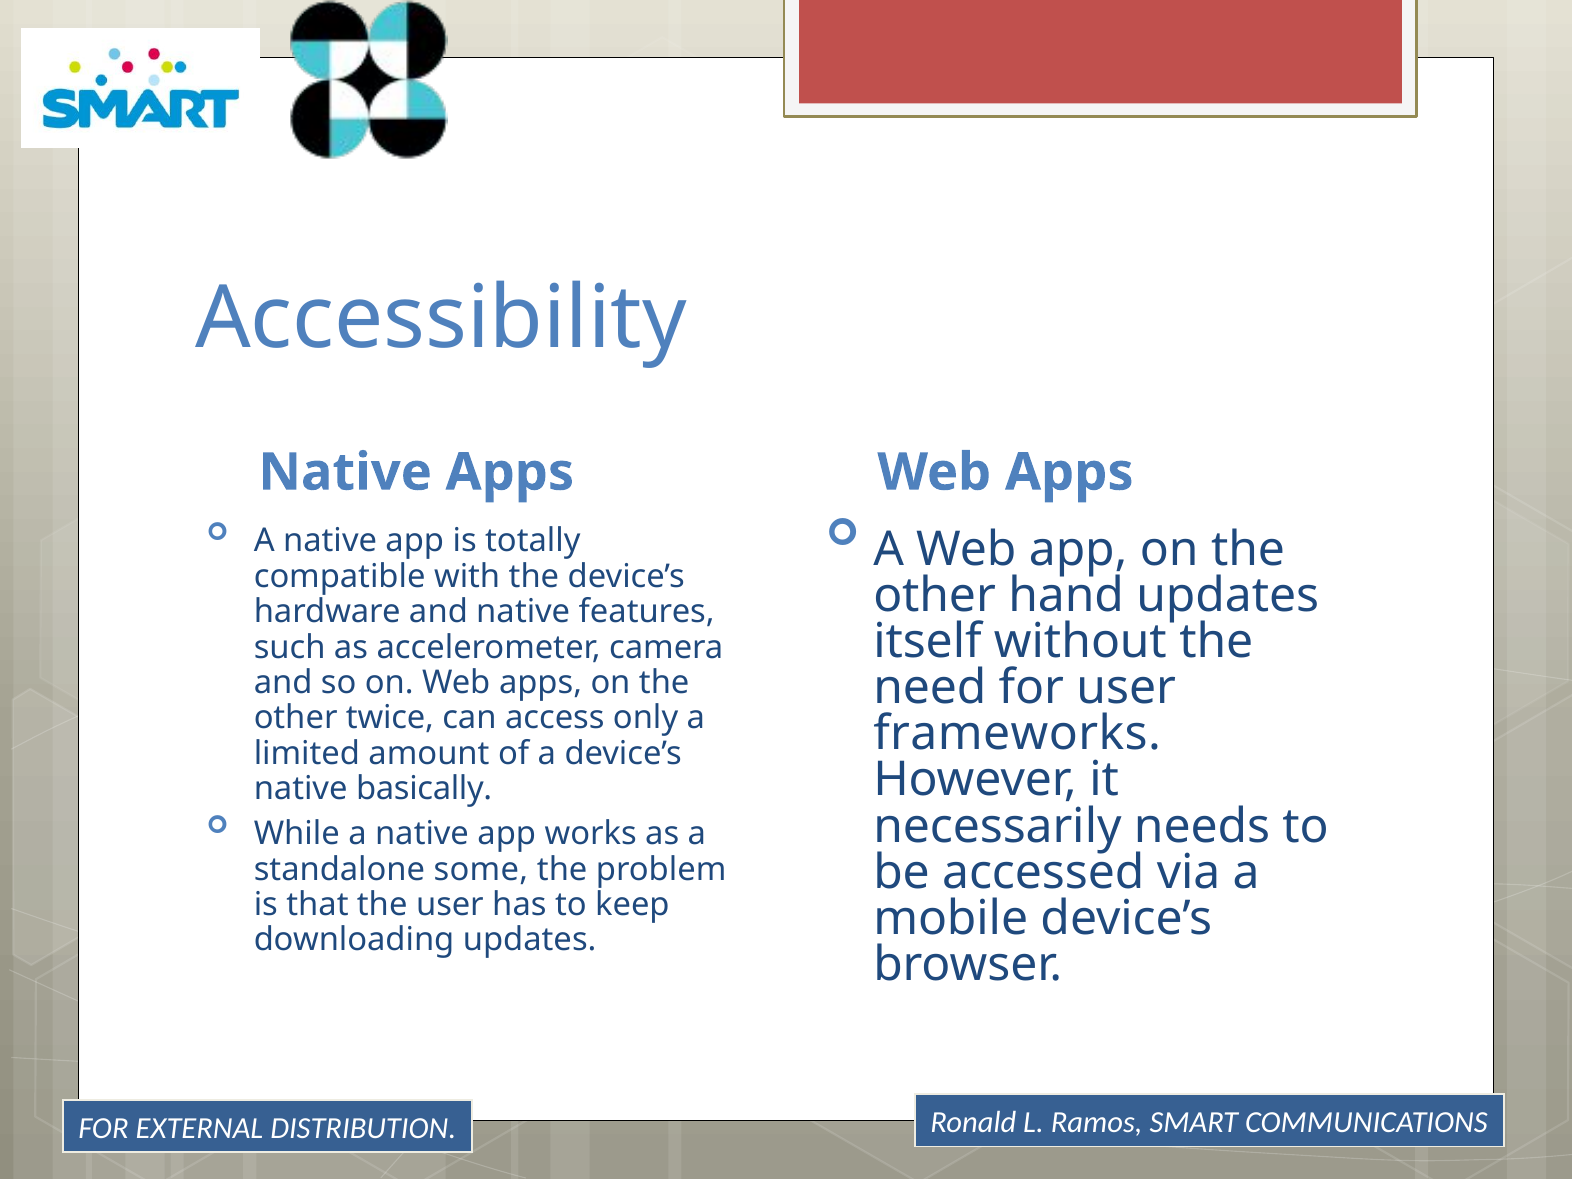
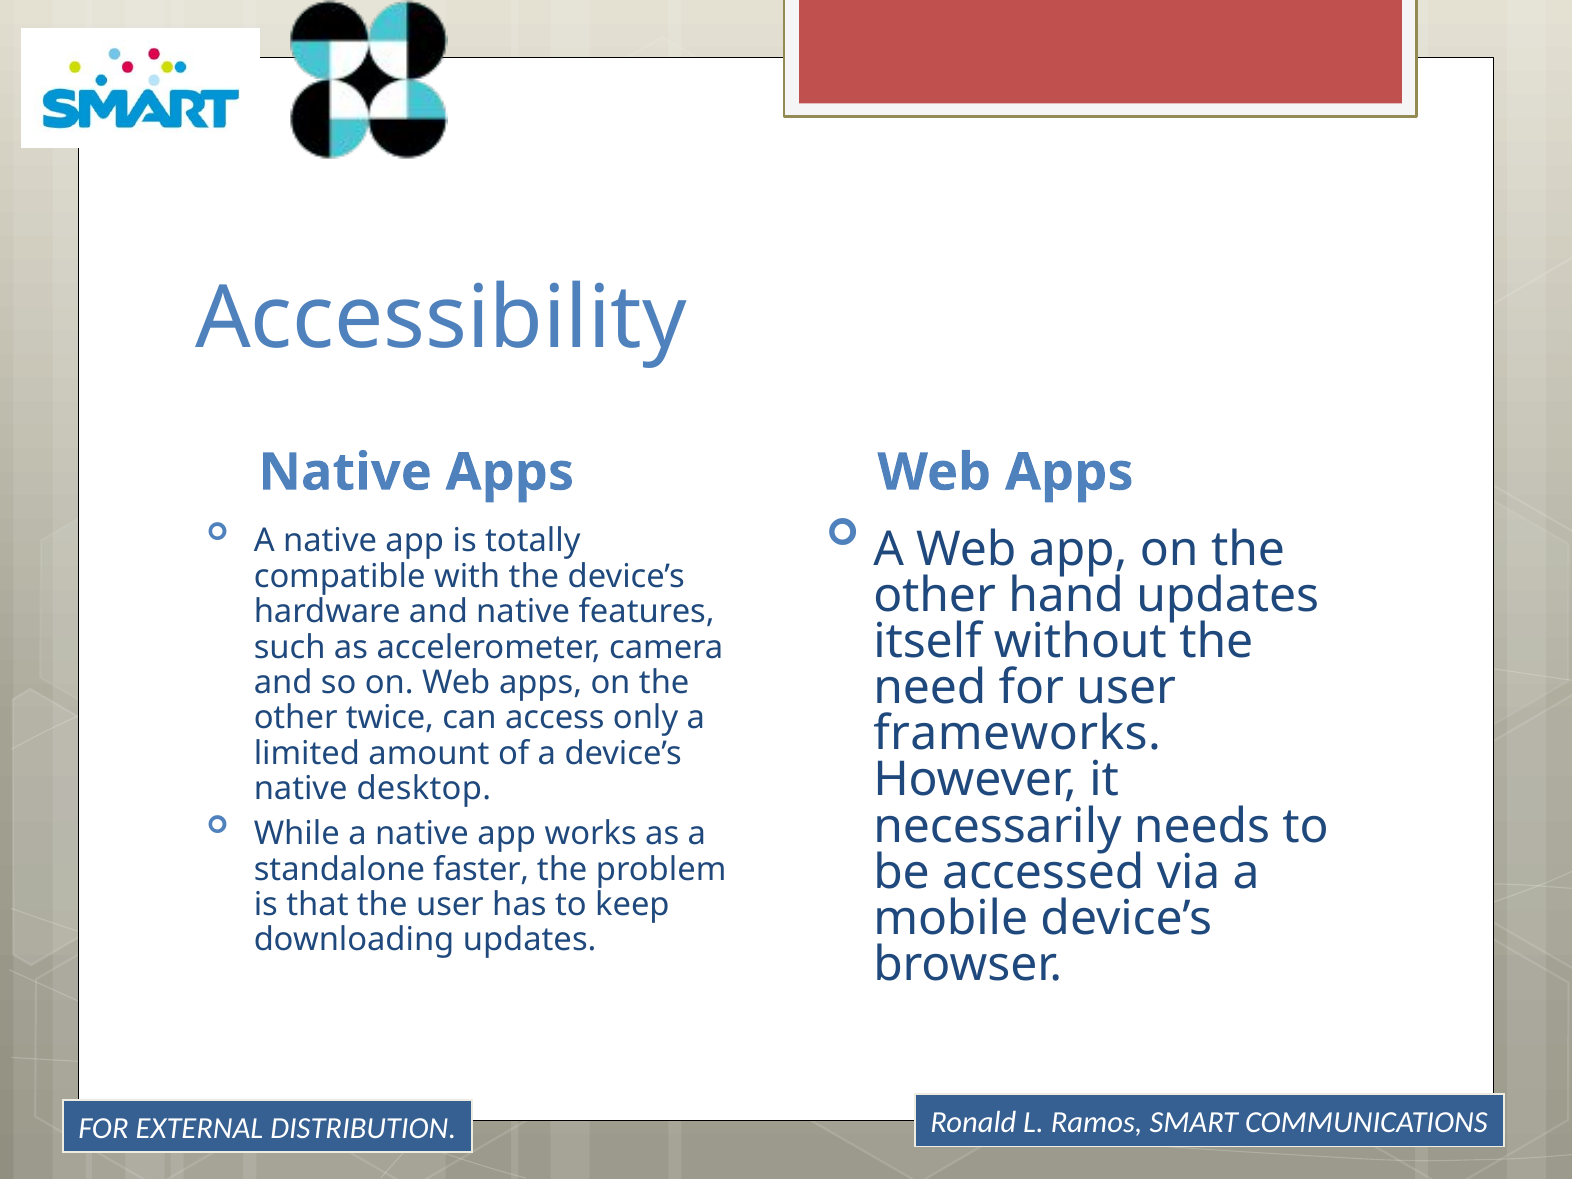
basically: basically -> desktop
some: some -> faster
